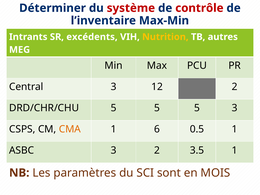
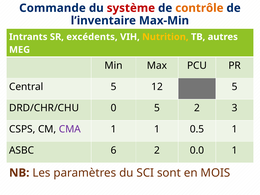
Déterminer: Déterminer -> Commande
contrôle colour: red -> orange
Central 3: 3 -> 5
12 2: 2 -> 5
DRD/CHR/CHU 5: 5 -> 0
5 at (197, 108): 5 -> 2
CMA colour: orange -> purple
1 6: 6 -> 1
ASBC 3: 3 -> 6
3.5: 3.5 -> 0.0
